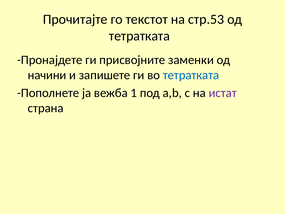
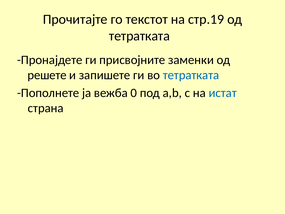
стр.53: стр.53 -> стр.19
начини: начини -> решете
1: 1 -> 0
истат colour: purple -> blue
